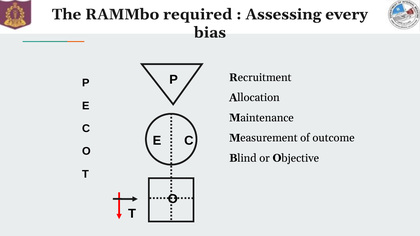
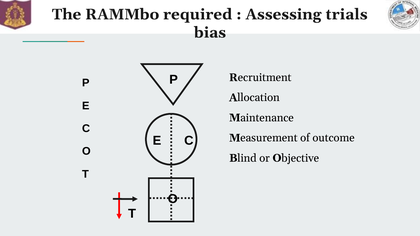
every: every -> trials
